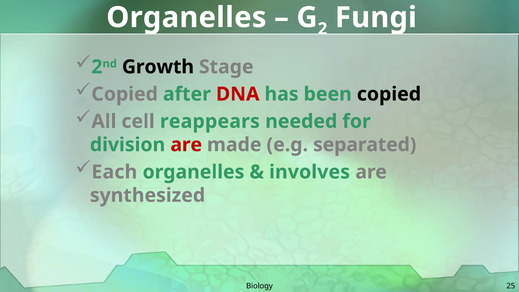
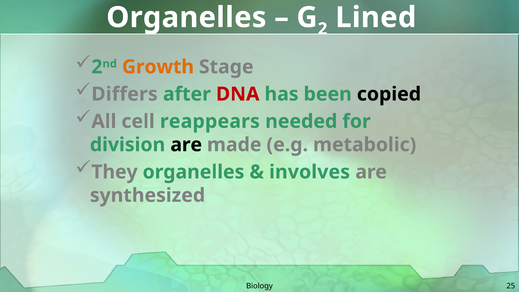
Fungi: Fungi -> Lined
Growth colour: black -> orange
Copied at (125, 94): Copied -> Differs
are at (186, 145) colour: red -> black
separated: separated -> metabolic
Each: Each -> They
